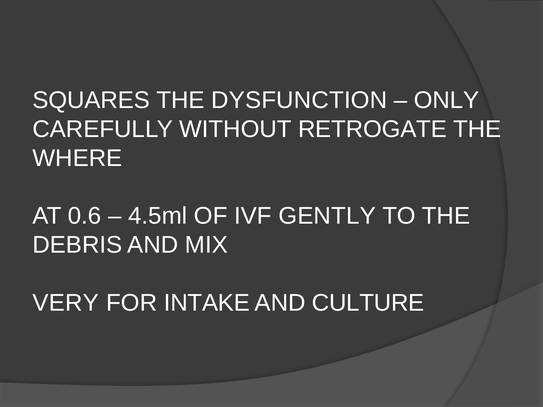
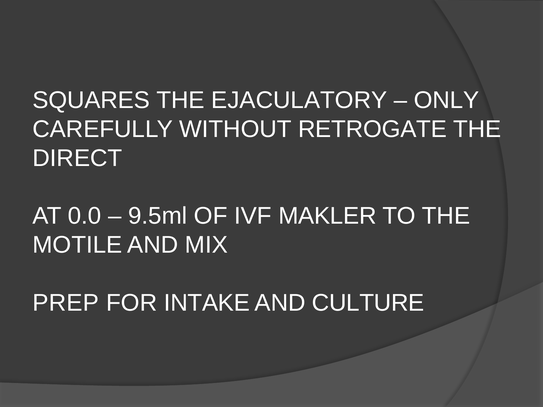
DYSFUNCTION: DYSFUNCTION -> EJACULATORY
WHERE: WHERE -> DIRECT
0.6: 0.6 -> 0.0
4.5ml: 4.5ml -> 9.5ml
GENTLY: GENTLY -> MAKLER
DEBRIS: DEBRIS -> MOTILE
VERY: VERY -> PREP
